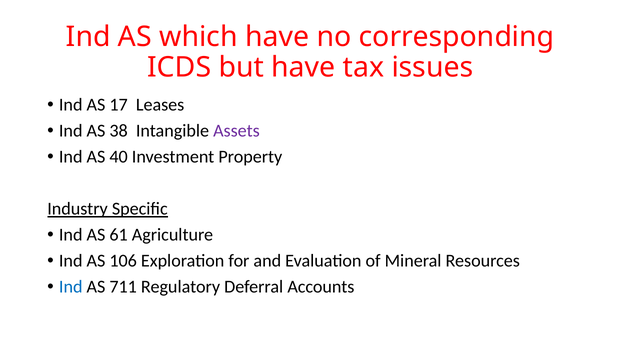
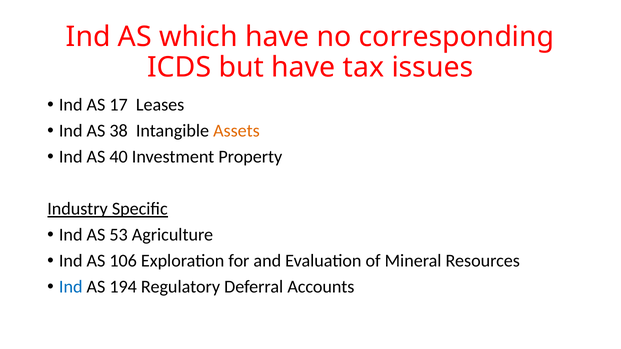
Assets colour: purple -> orange
61: 61 -> 53
711: 711 -> 194
